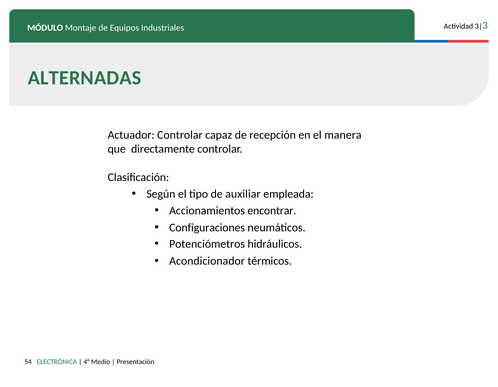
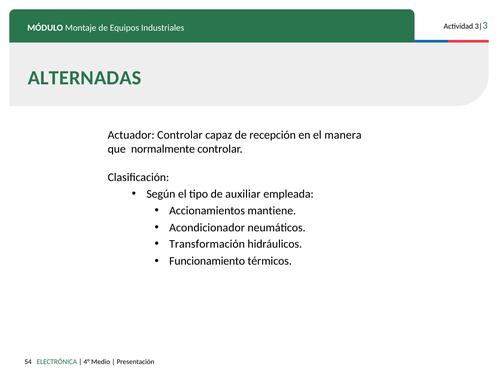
directamente: directamente -> normalmente
encontrar: encontrar -> mantiene
Configuraciones: Configuraciones -> Acondicionador
Potenciómetros: Potenciómetros -> Transformación
Acondicionador: Acondicionador -> Funcionamiento
